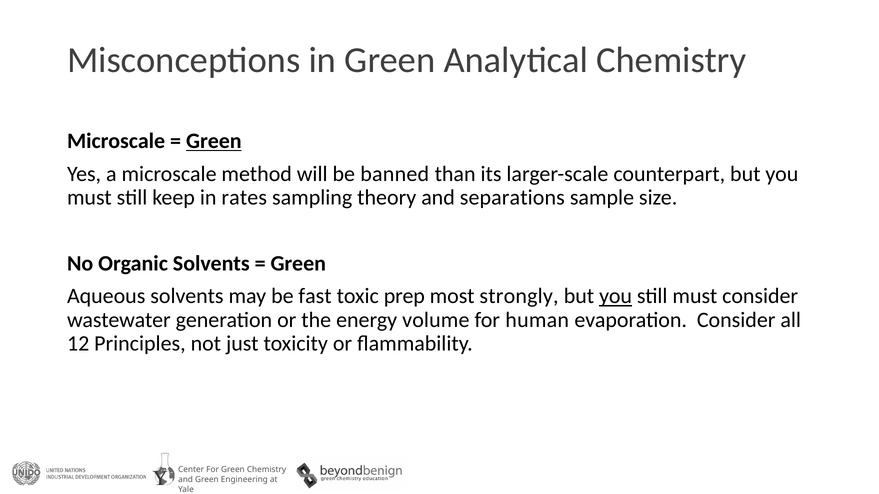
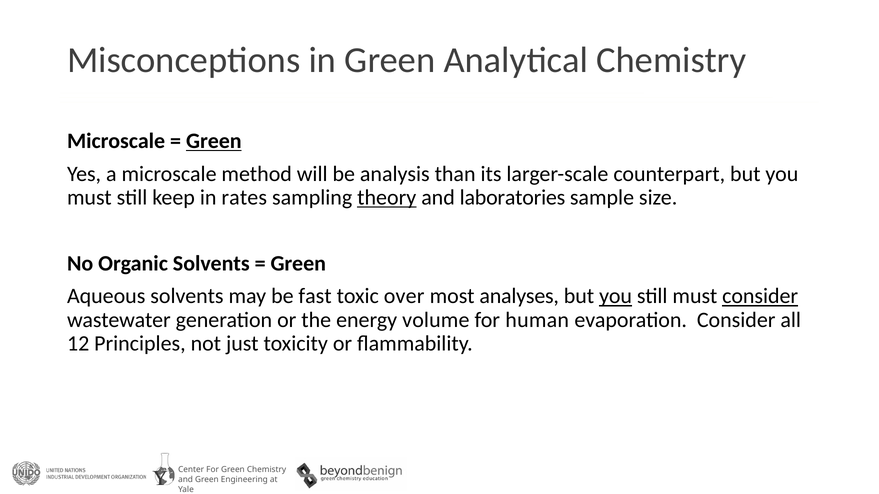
banned: banned -> analysis
theory underline: none -> present
separations: separations -> laboratories
prep: prep -> over
strongly: strongly -> analyses
consider at (760, 296) underline: none -> present
